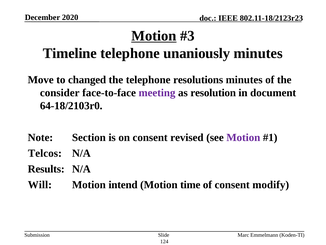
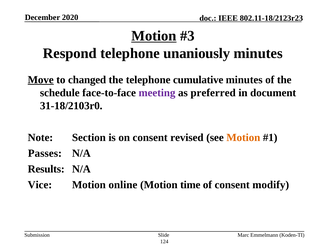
Timeline: Timeline -> Respond
Move underline: none -> present
resolutions: resolutions -> cumulative
consider: consider -> schedule
resolution: resolution -> preferred
64-18/2103r0: 64-18/2103r0 -> 31-18/2103r0
Motion at (243, 137) colour: purple -> orange
Telcos: Telcos -> Passes
Will: Will -> Vice
intend: intend -> online
